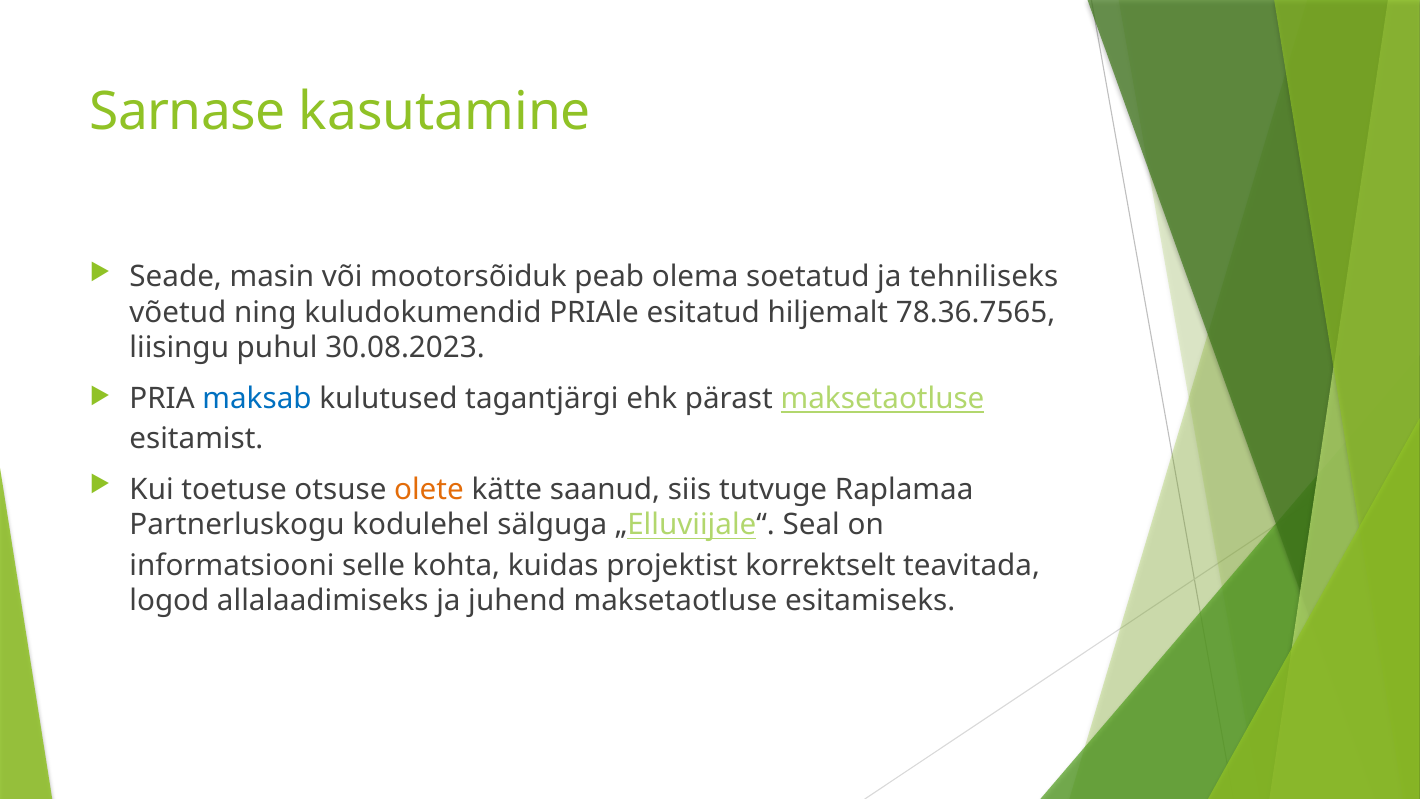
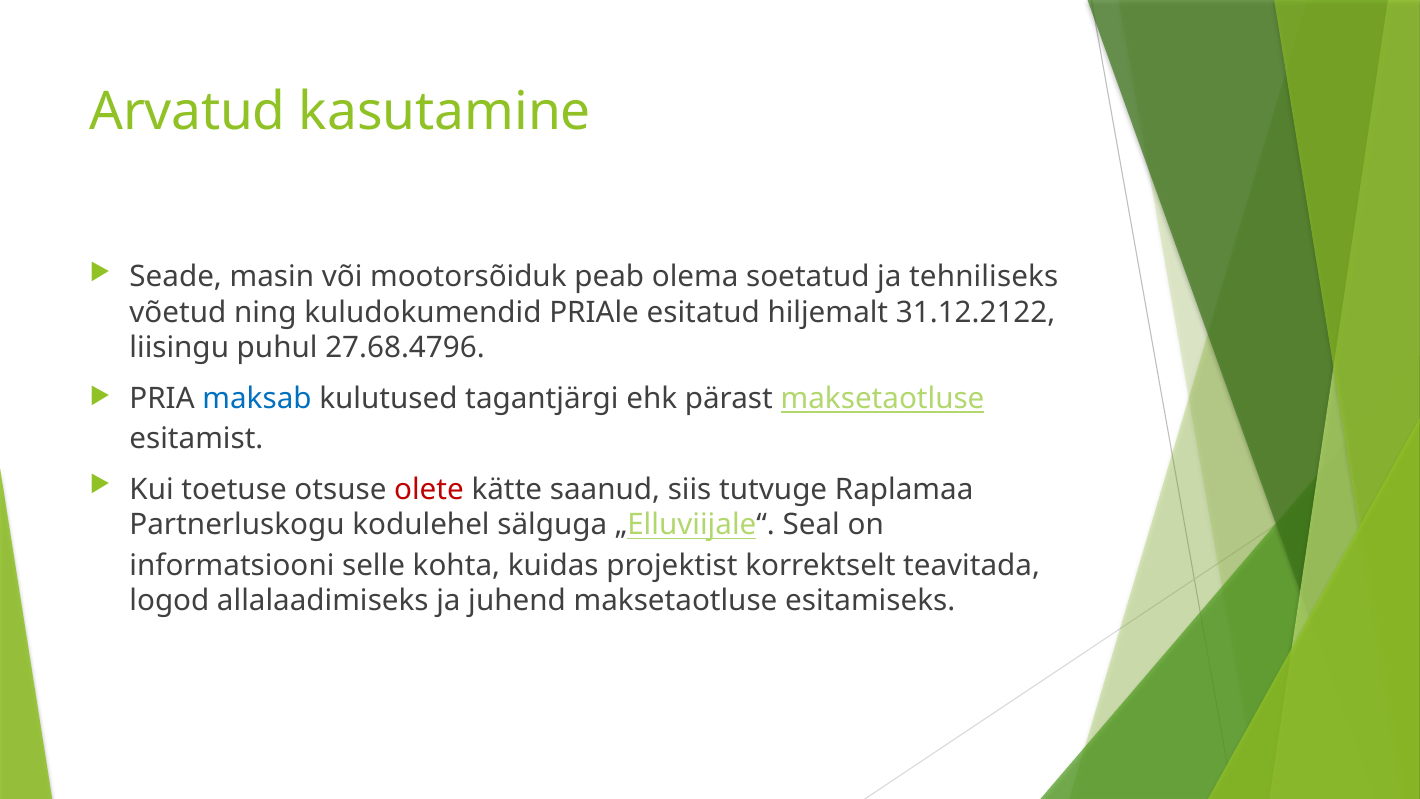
Sarnase: Sarnase -> Arvatud
78.36.7565: 78.36.7565 -> 31.12.2122
30.08.2023: 30.08.2023 -> 27.68.4796
olete colour: orange -> red
